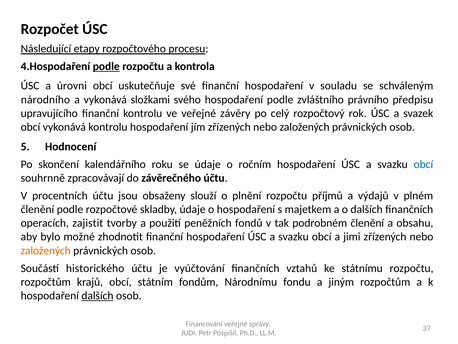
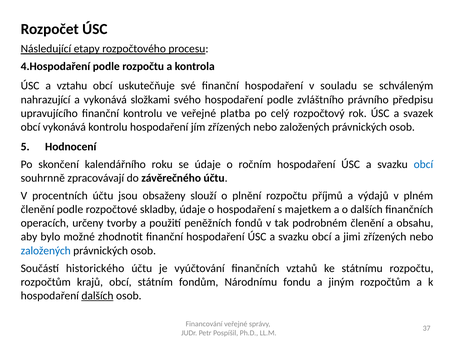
podle at (106, 66) underline: present -> none
úrovni: úrovni -> vztahu
národního: národního -> nahrazující
závěry: závěry -> platba
zajistit: zajistit -> určeny
založených at (46, 250) colour: orange -> blue
